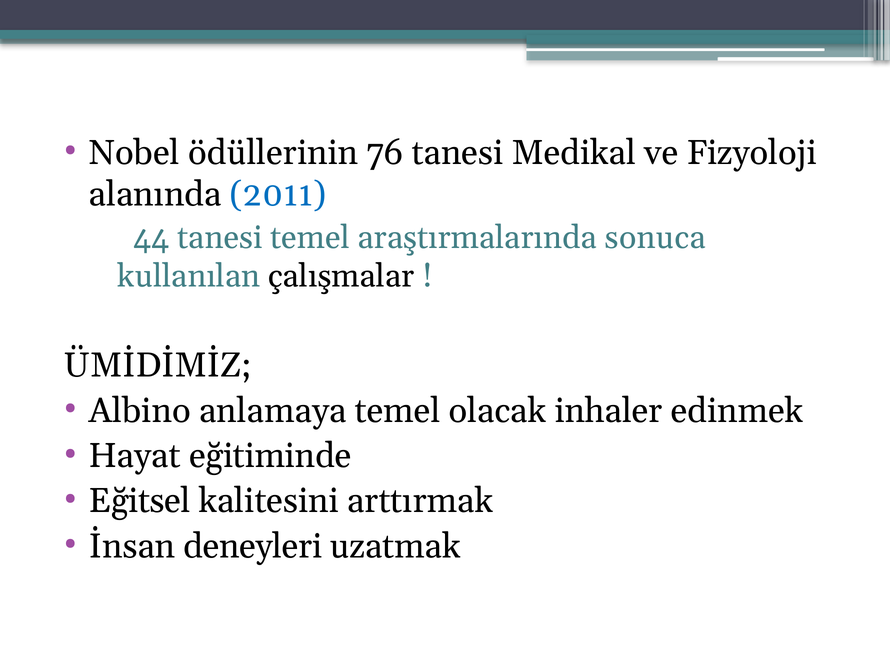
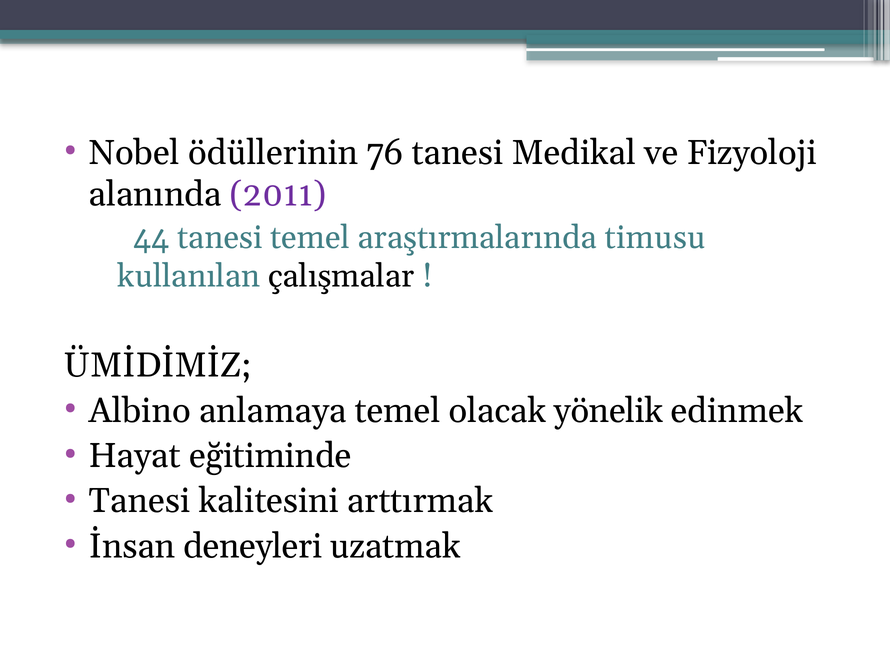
2011 colour: blue -> purple
sonuca: sonuca -> timusu
inhaler: inhaler -> yönelik
Eğitsel at (140, 501): Eğitsel -> Tanesi
